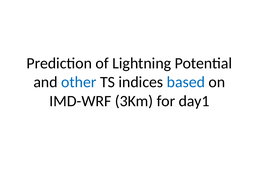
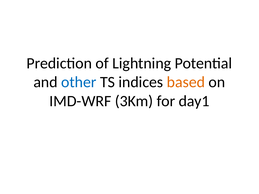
based colour: blue -> orange
